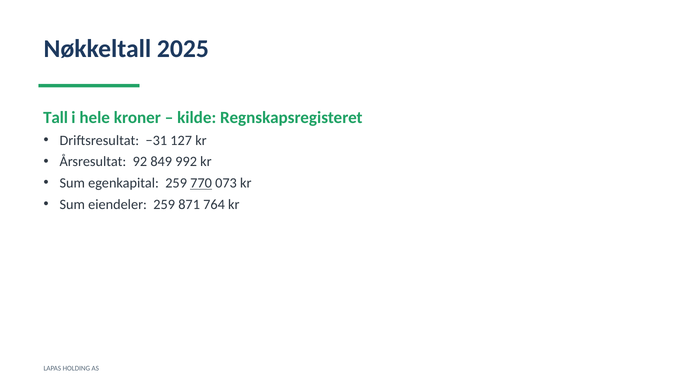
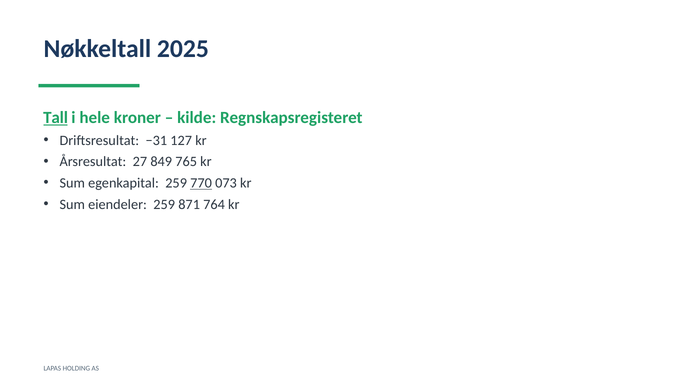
Tall underline: none -> present
92: 92 -> 27
992: 992 -> 765
